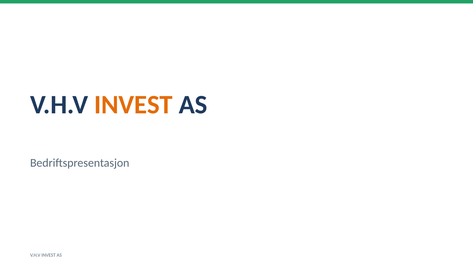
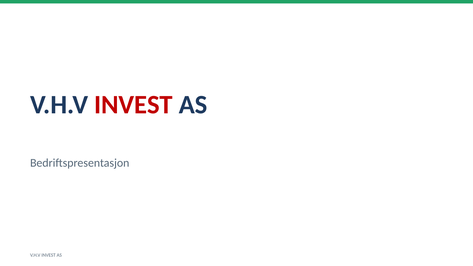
INVEST at (134, 105) colour: orange -> red
